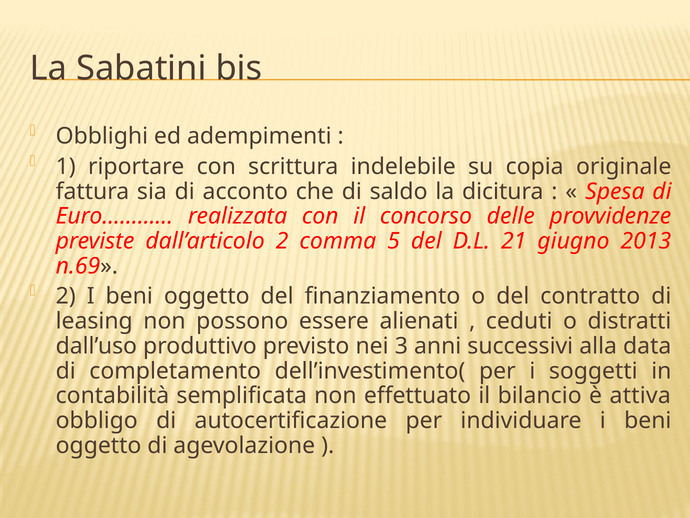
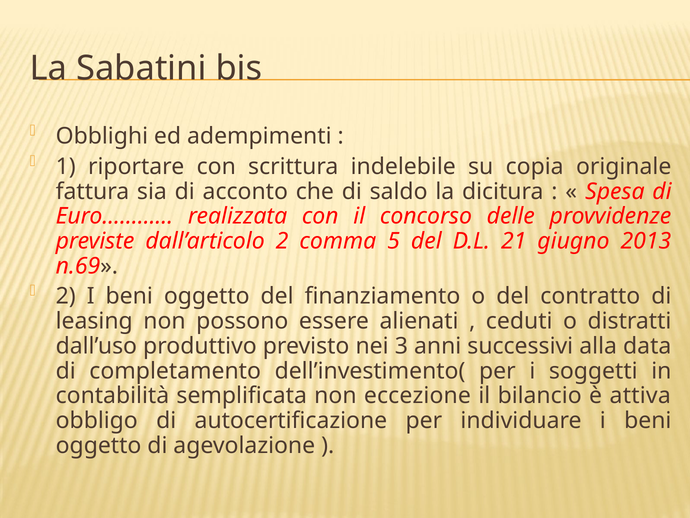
effettuato: effettuato -> eccezione
